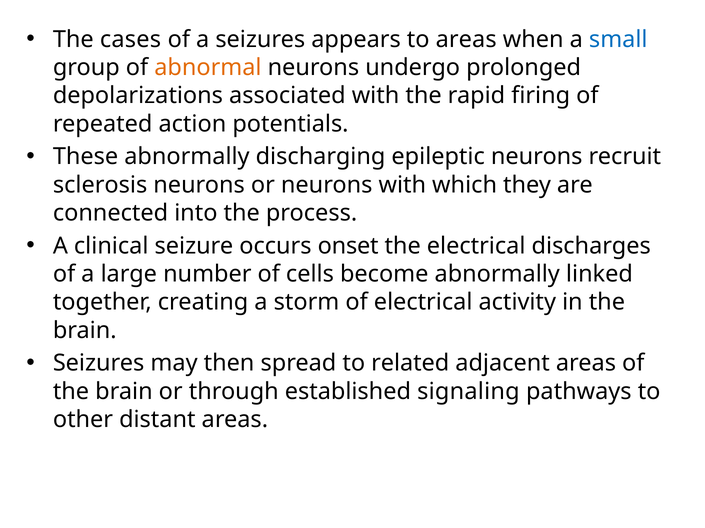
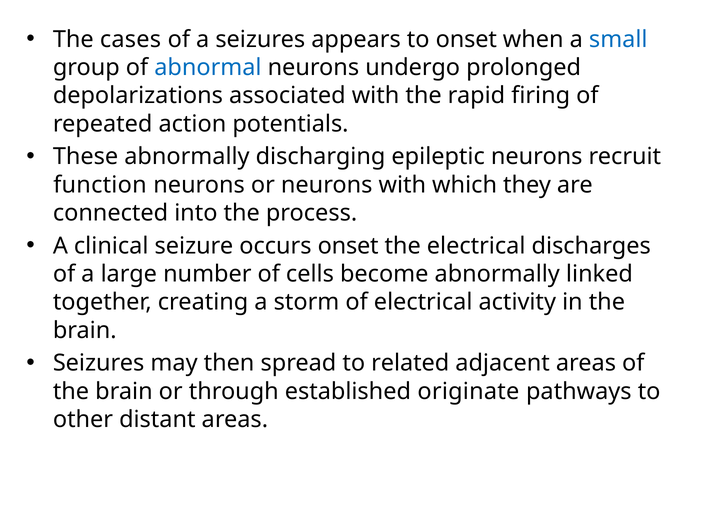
to areas: areas -> onset
abnormal colour: orange -> blue
sclerosis: sclerosis -> function
signaling: signaling -> originate
